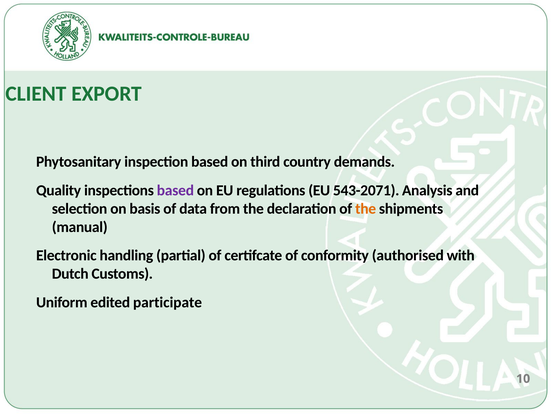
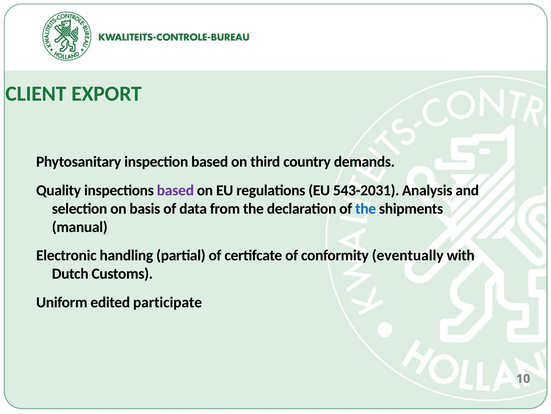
543-2071: 543-2071 -> 543-2031
the at (366, 208) colour: orange -> blue
authorised: authorised -> eventually
